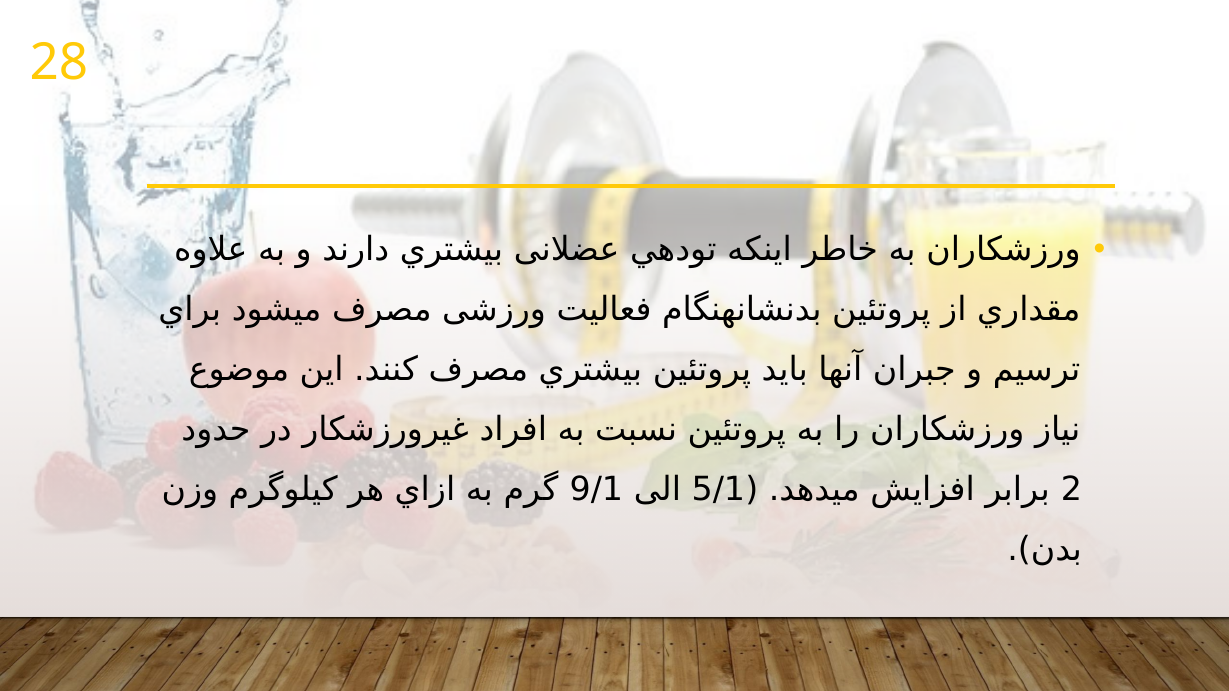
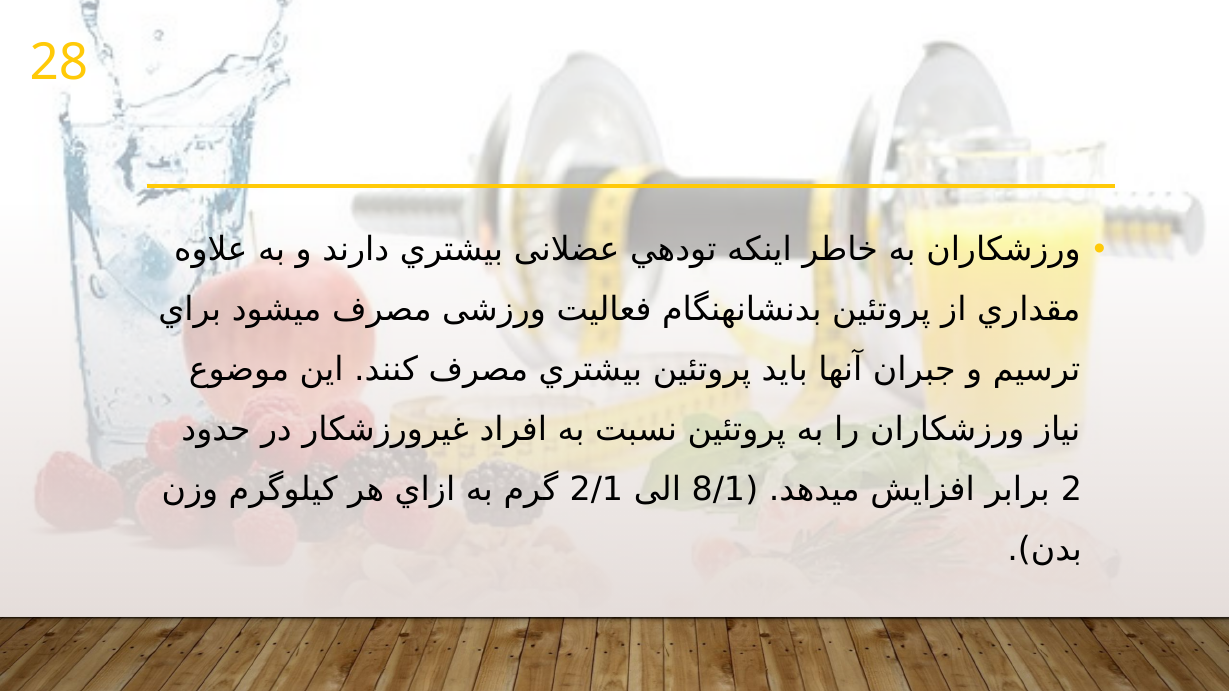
9/1: 9/1 -> 2/1
5/1: 5/1 -> 8/1
